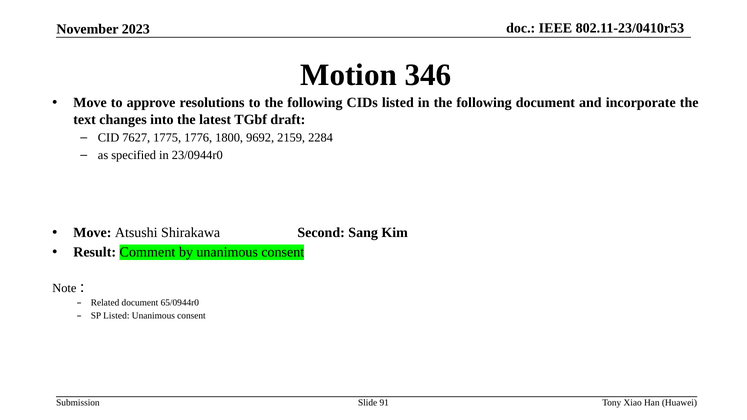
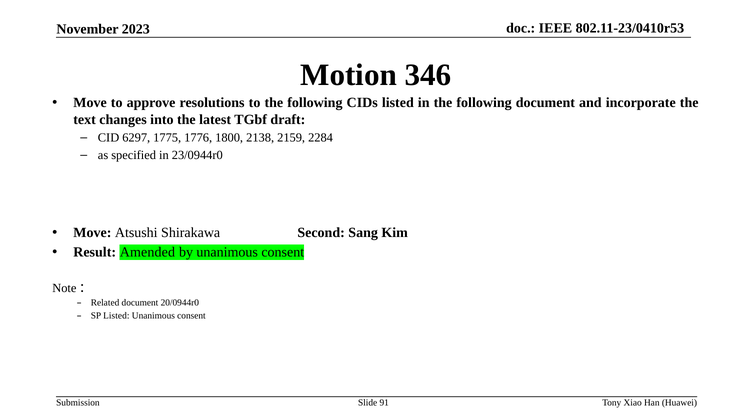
7627: 7627 -> 6297
9692: 9692 -> 2138
Comment: Comment -> Amended
65/0944r0: 65/0944r0 -> 20/0944r0
